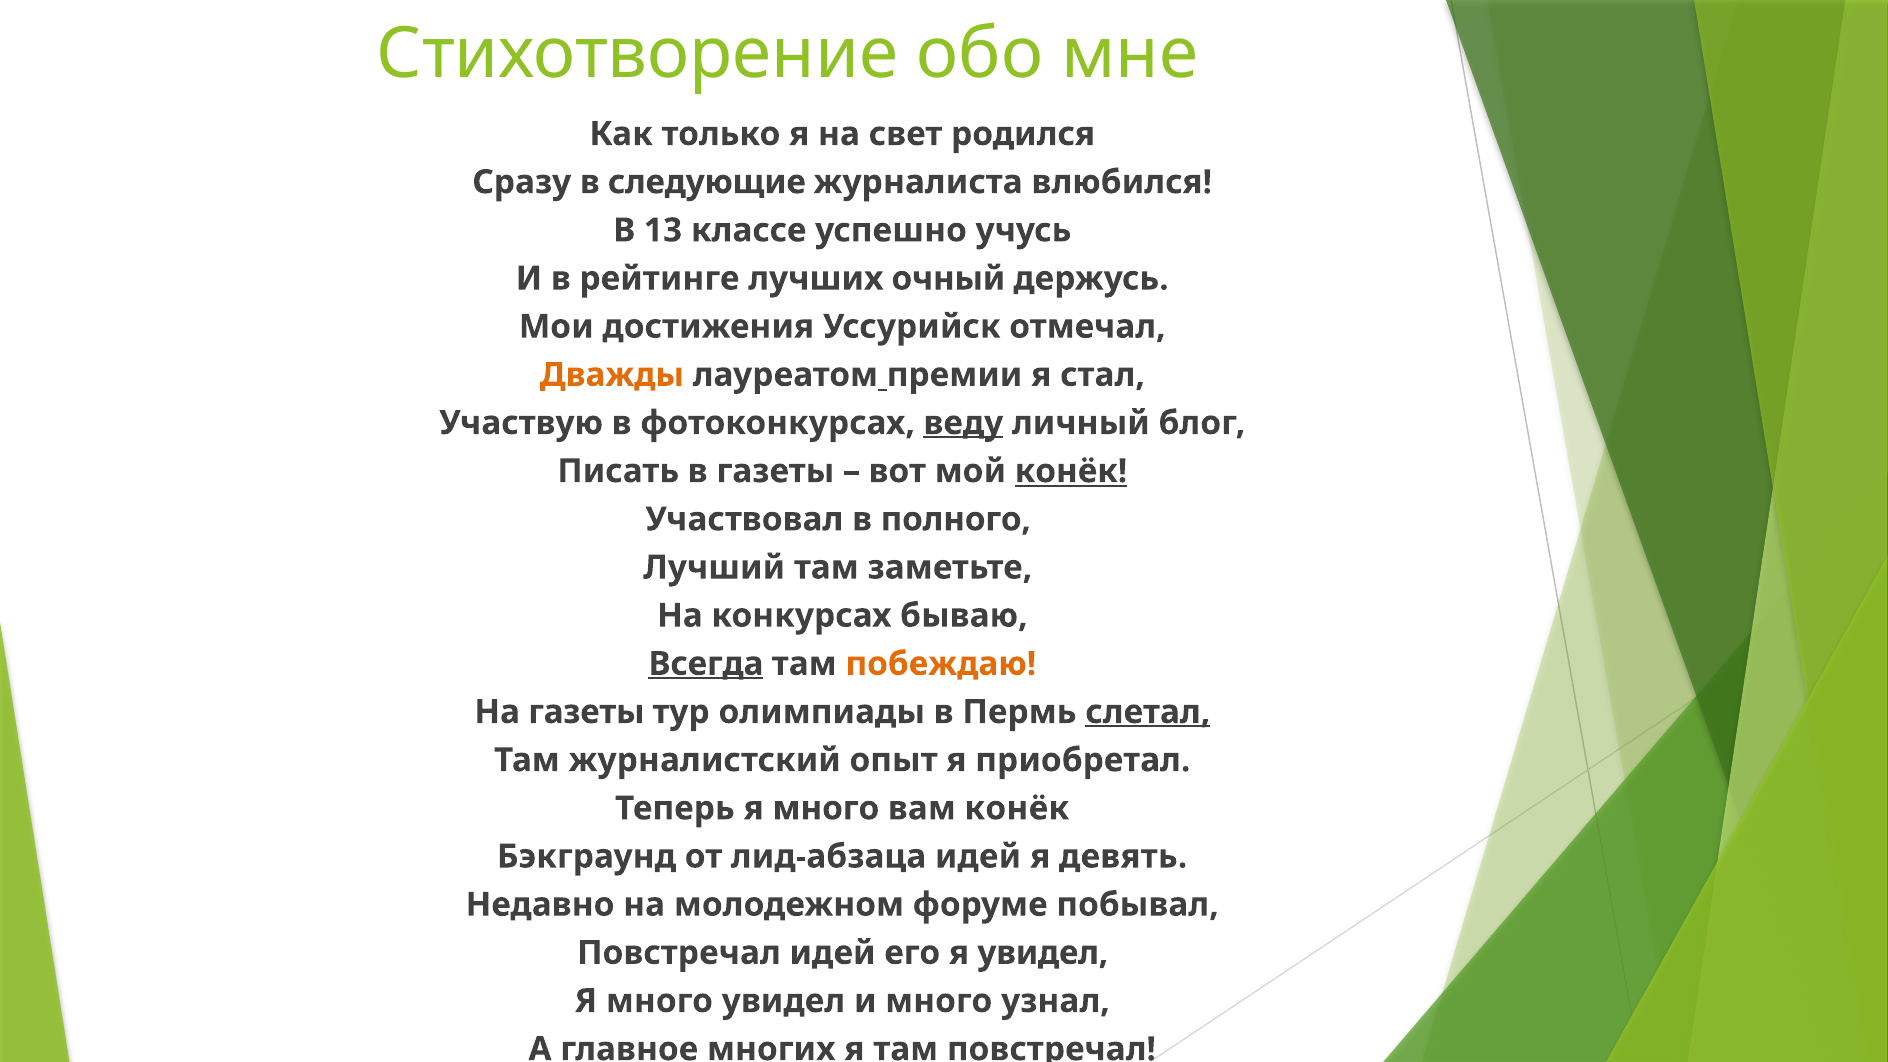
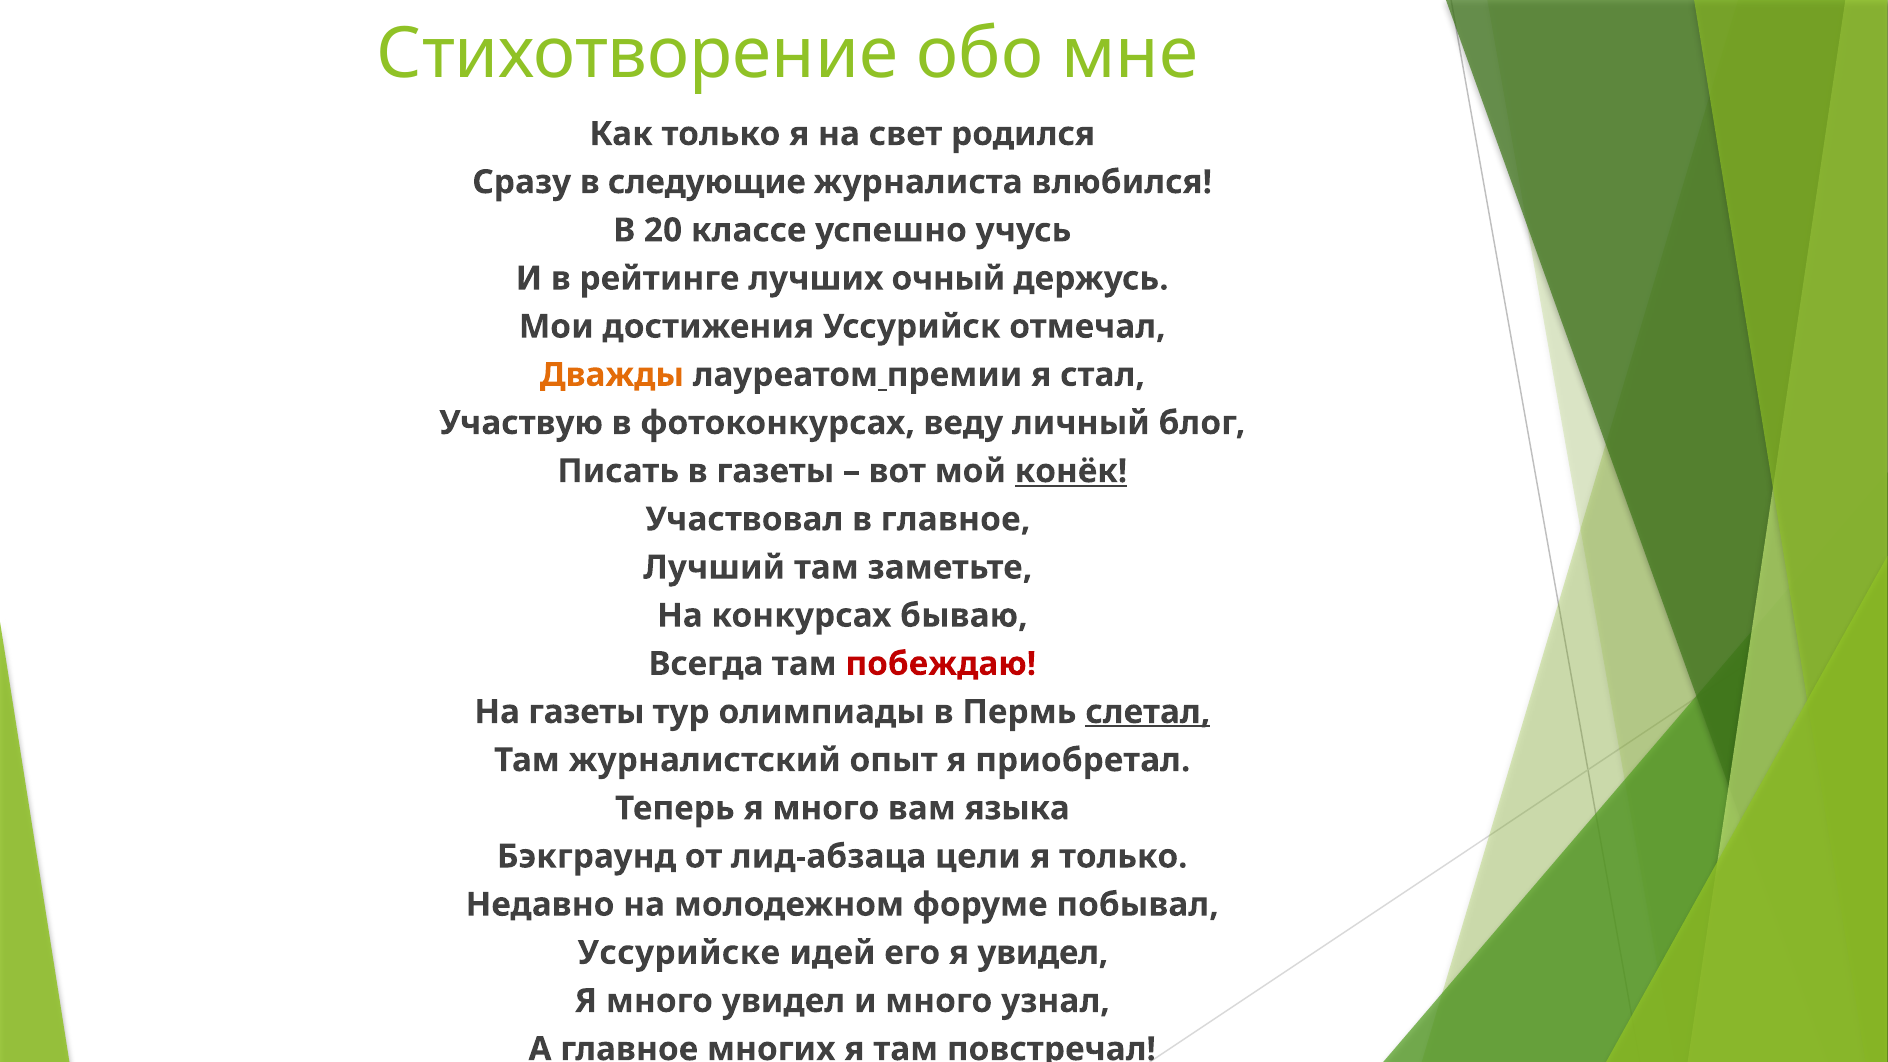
13: 13 -> 20
веду underline: present -> none
в полного: полного -> главное
Всегда underline: present -> none
побеждаю colour: orange -> red
вам конёк: конёк -> языка
лид-абзаца идей: идей -> цели
я девять: девять -> только
Повстречал at (679, 953): Повстречал -> Уссурийске
